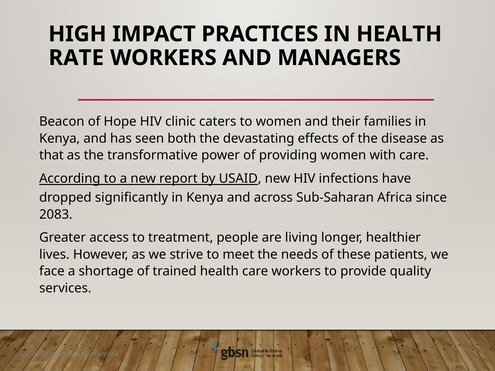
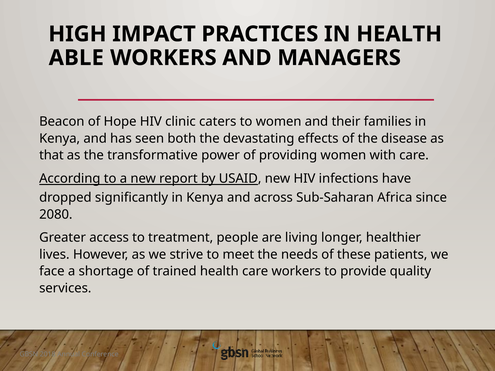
RATE: RATE -> ABLE
2083: 2083 -> 2080
